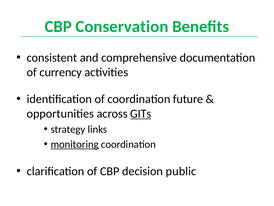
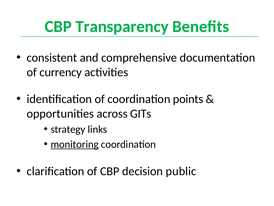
Conservation: Conservation -> Transparency
future: future -> points
GITs underline: present -> none
